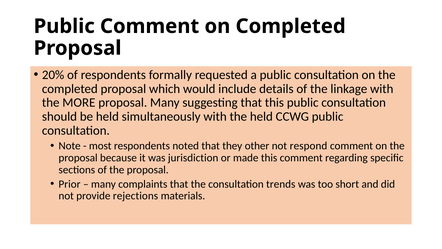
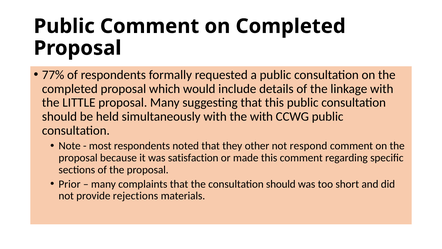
20%: 20% -> 77%
MORE: MORE -> LITTLE
the held: held -> with
jurisdiction: jurisdiction -> satisfaction
the consultation trends: trends -> should
